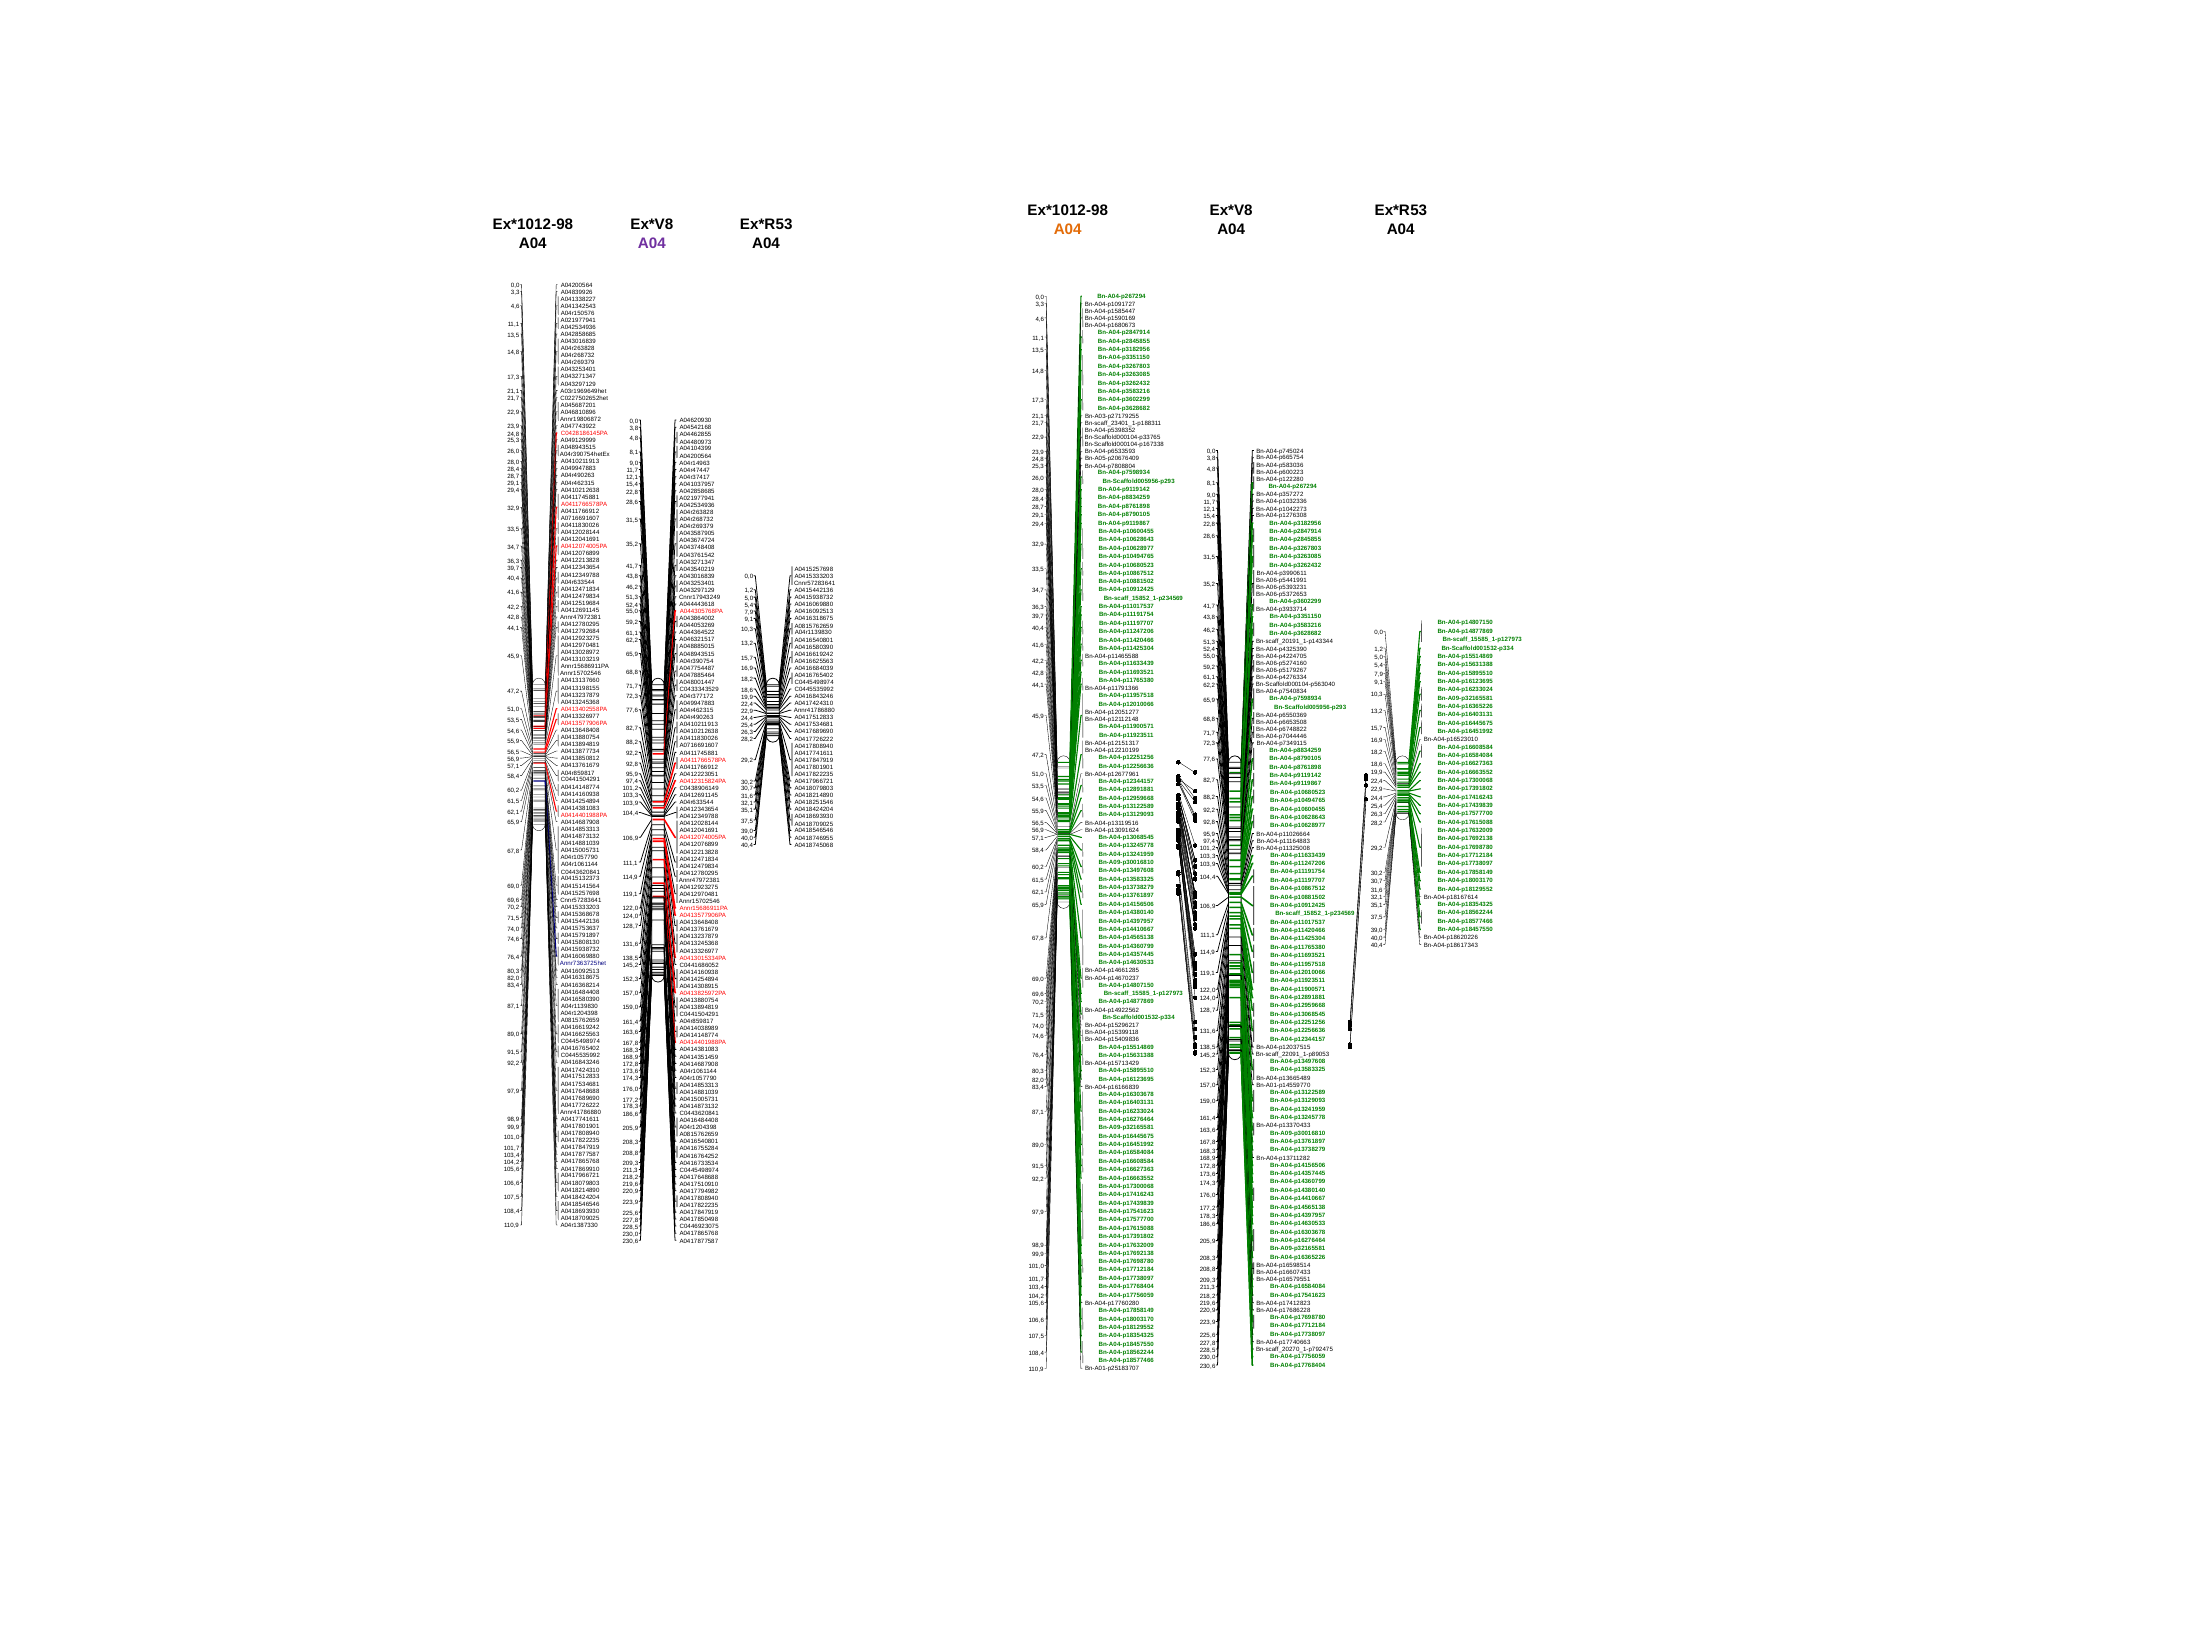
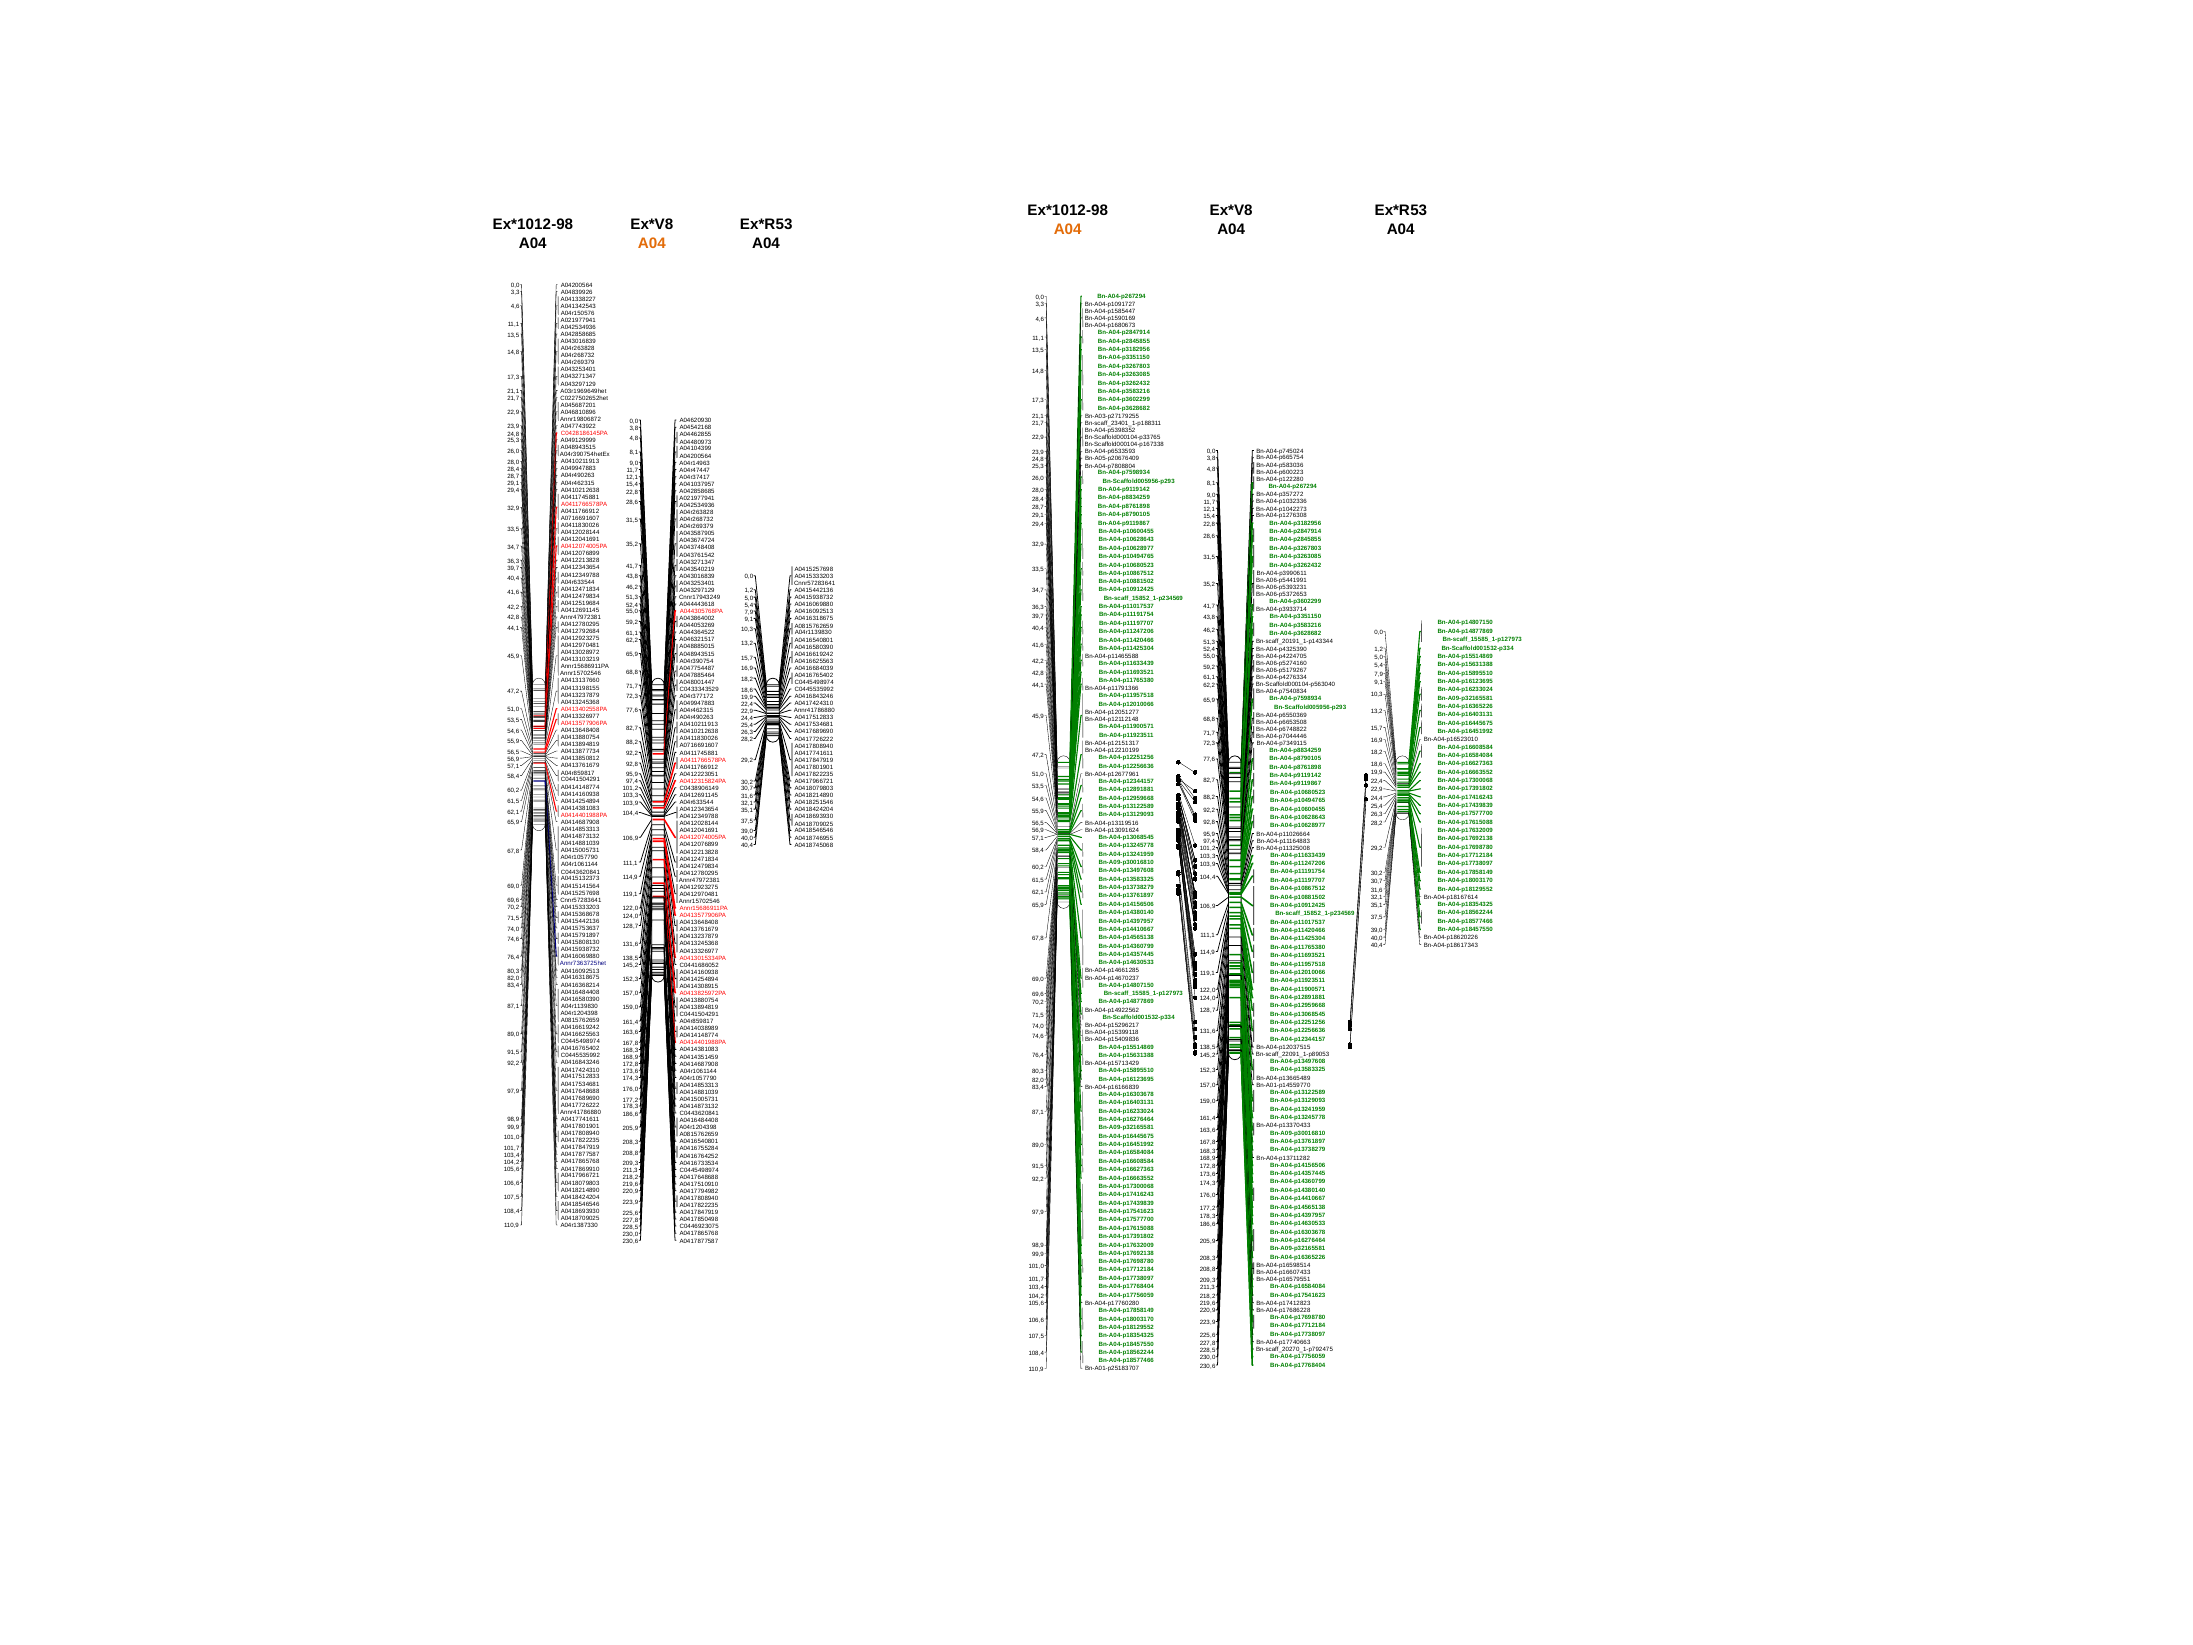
A04 at (652, 243) colour: purple -> orange
